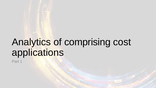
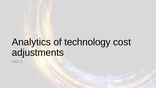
comprising: comprising -> technology
applications: applications -> adjustments
